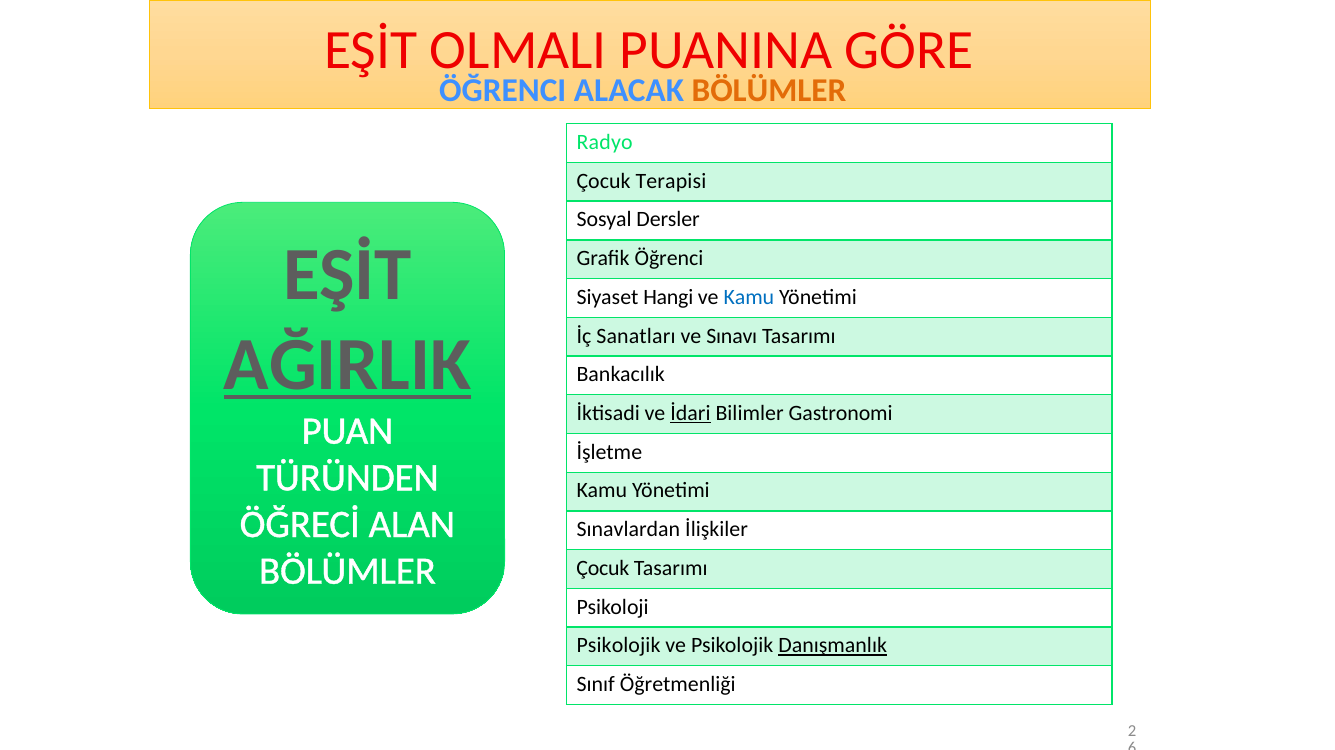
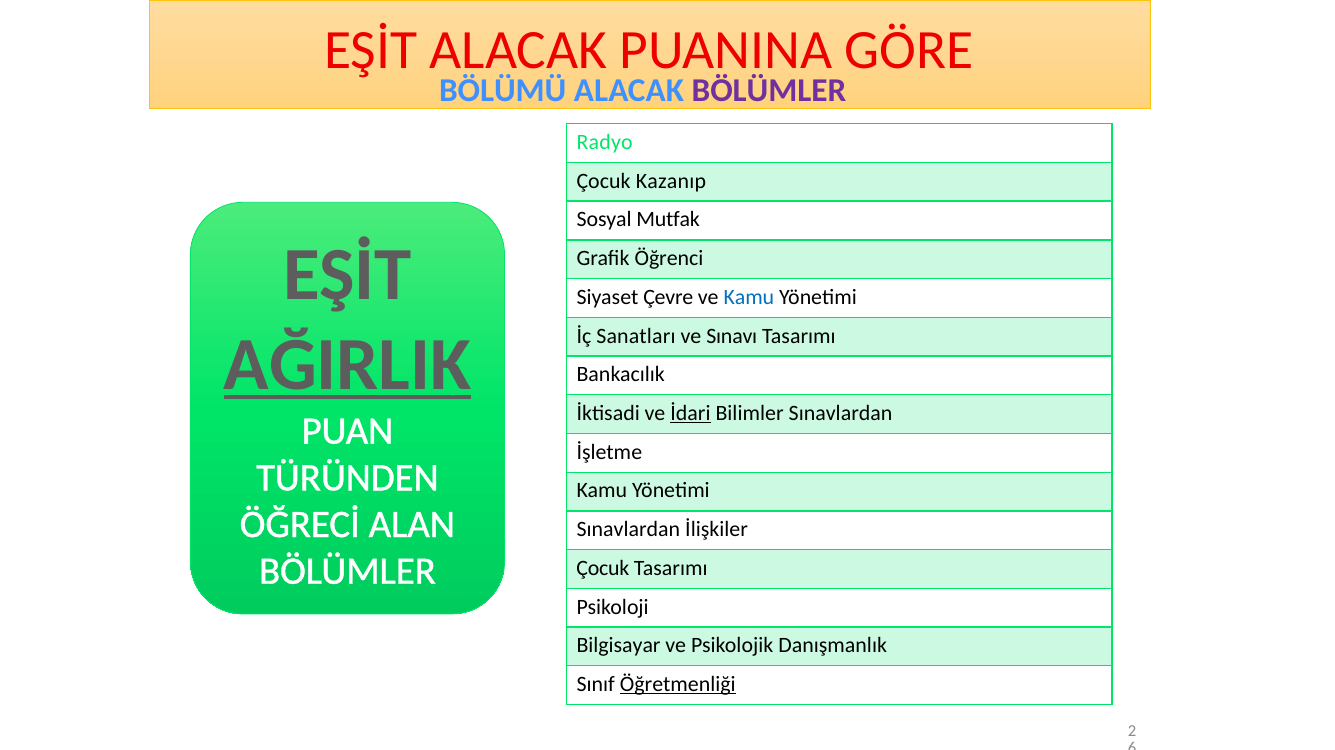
EŞİT OLMALI: OLMALI -> ALACAK
ÖĞRENCI at (503, 91): ÖĞRENCI -> BÖLÜMÜ
BÖLÜMLER at (769, 91) colour: orange -> purple
Terapisi: Terapisi -> Kazanıp
Dersler: Dersler -> Mutfak
Hangi: Hangi -> Çevre
Bilimler Gastronomi: Gastronomi -> Sınavlardan
Psikolojik at (619, 646): Psikolojik -> Bilgisayar
Danışmanlık underline: present -> none
Öğretmenliği underline: none -> present
